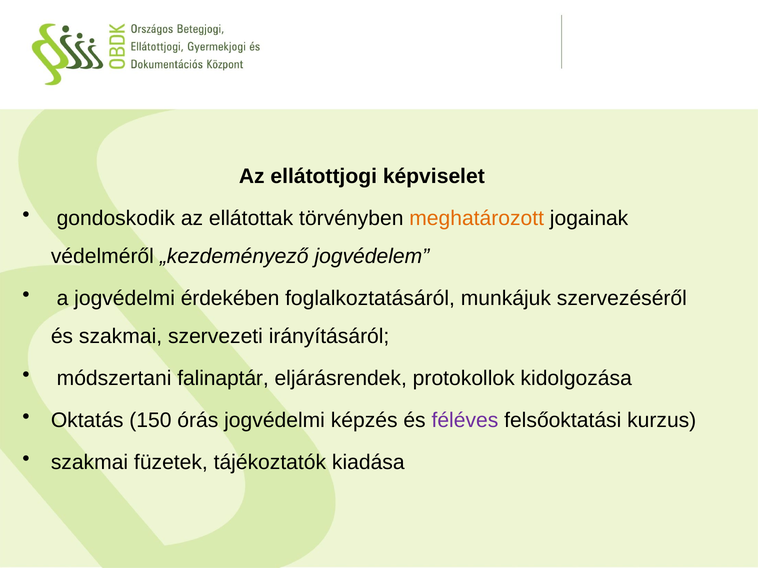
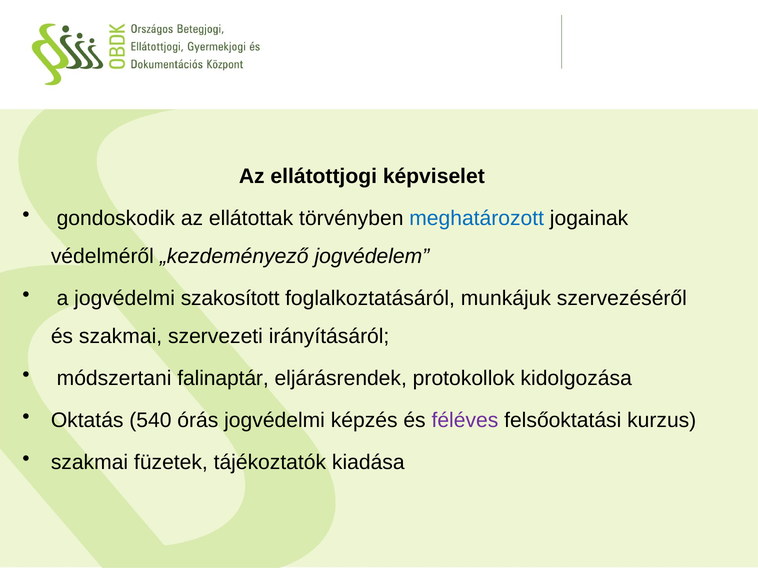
meghatározott colour: orange -> blue
érdekében: érdekében -> szakosított
150: 150 -> 540
